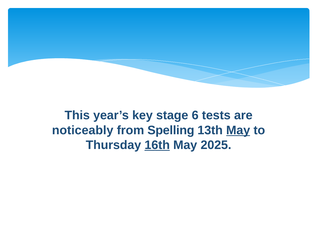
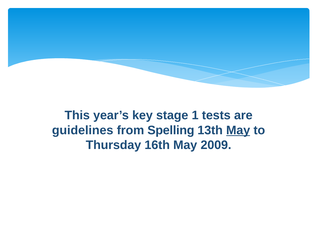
6: 6 -> 1
noticeably: noticeably -> guidelines
16th underline: present -> none
2025: 2025 -> 2009
